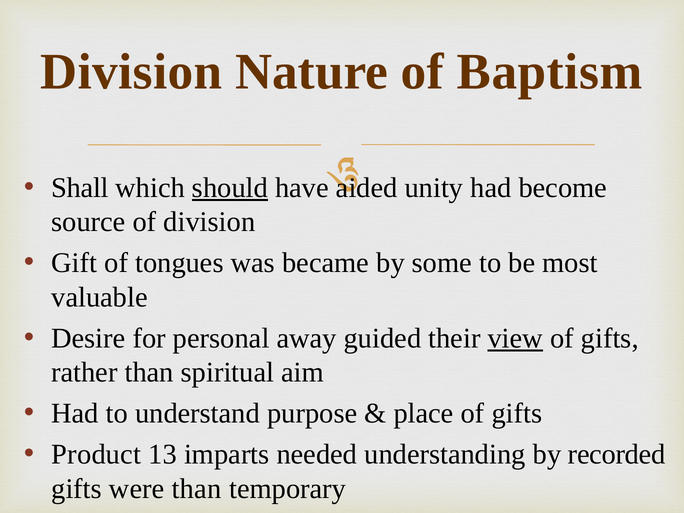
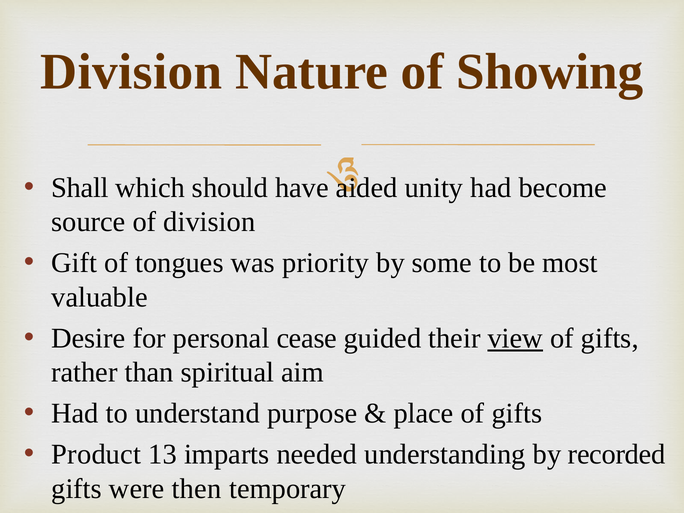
Baptism: Baptism -> Showing
should underline: present -> none
became: became -> priority
away: away -> cease
were than: than -> then
